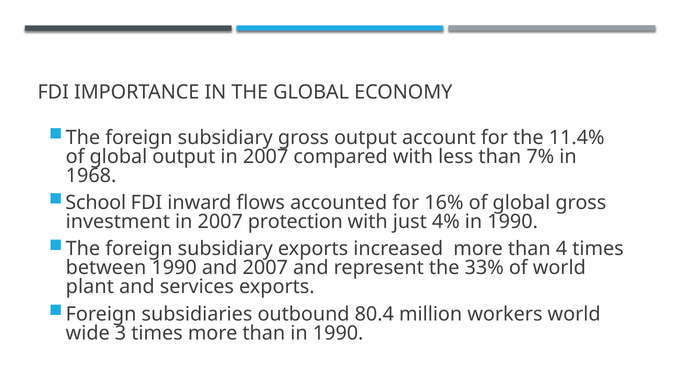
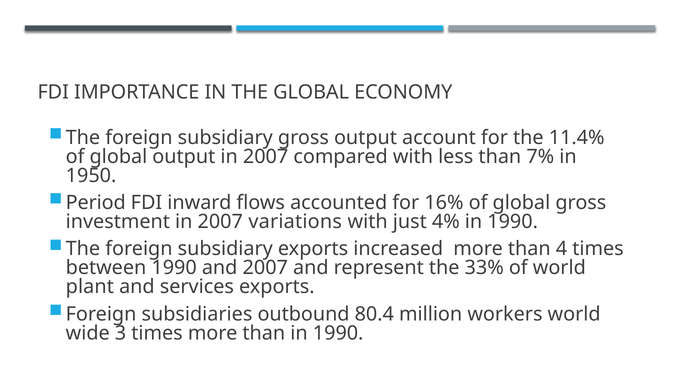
1968: 1968 -> 1950
School: School -> Period
protection: protection -> variations
